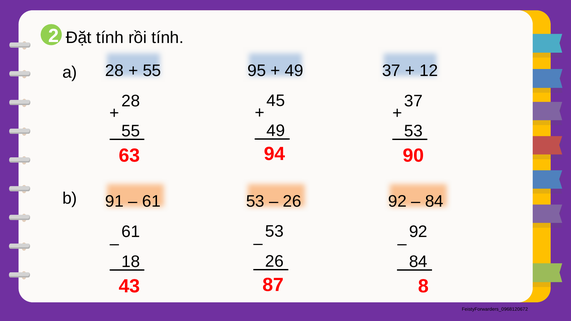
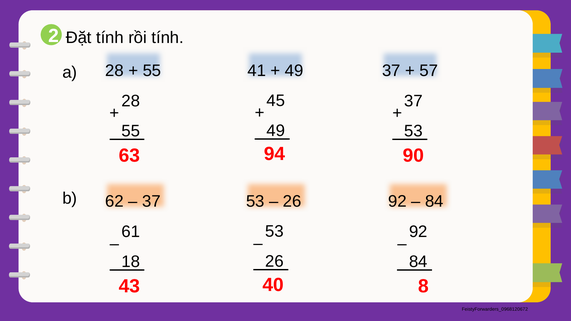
95: 95 -> 41
12: 12 -> 57
91: 91 -> 62
61 at (151, 202): 61 -> 37
87: 87 -> 40
